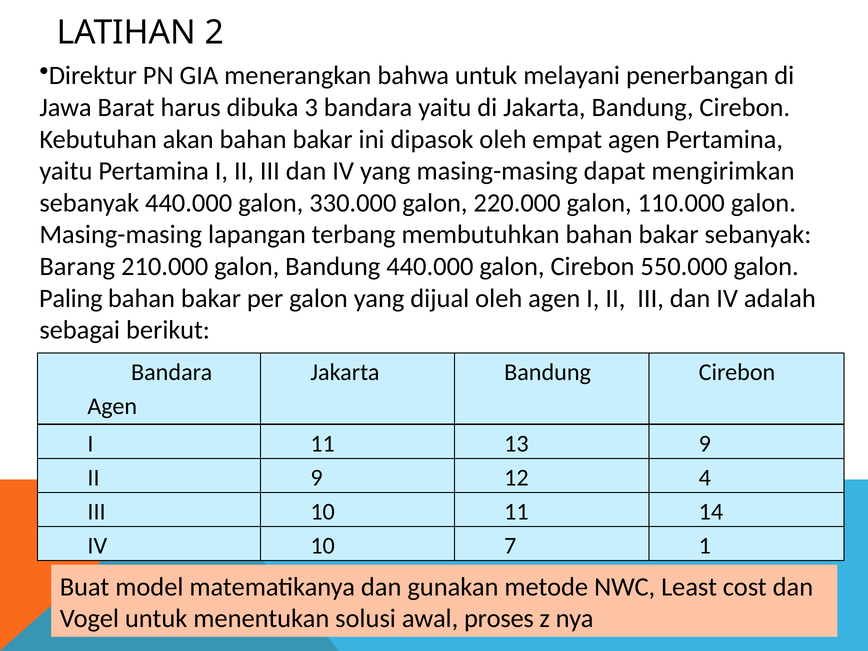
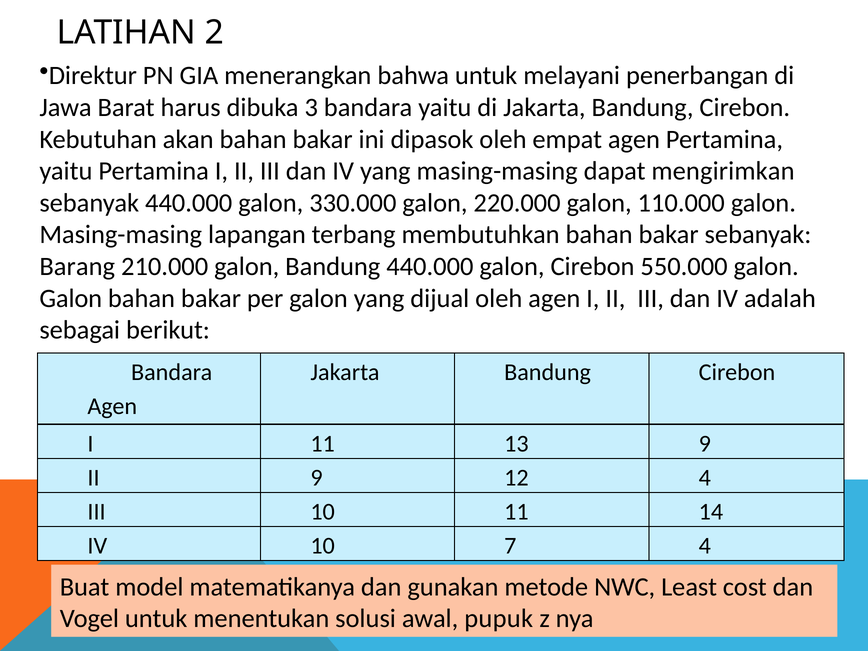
Paling at (71, 298): Paling -> Galon
7 1: 1 -> 4
proses: proses -> pupuk
